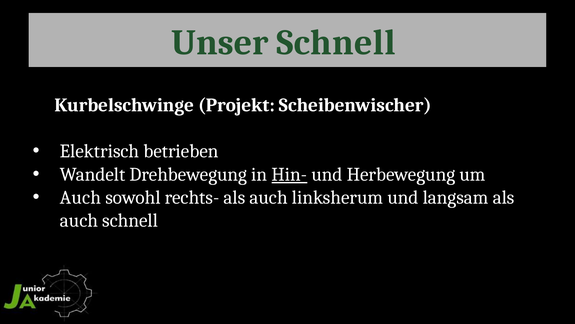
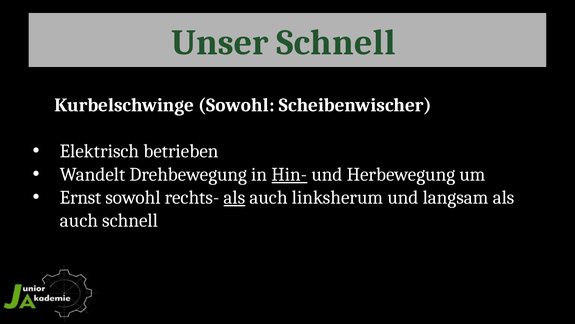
Kurbelschwinge Projekt: Projekt -> Sowohl
Auch at (80, 197): Auch -> Ernst
als at (234, 197) underline: none -> present
